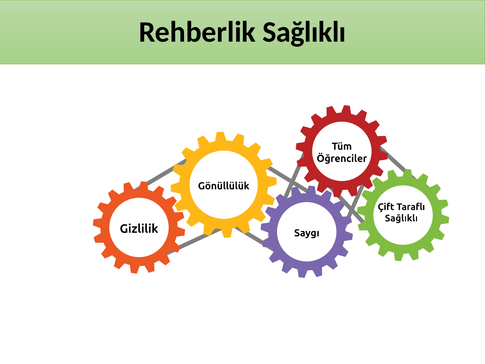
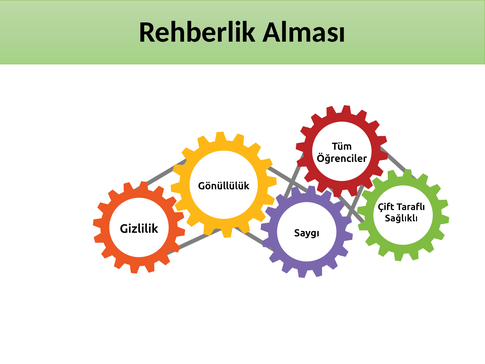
Rehberlik Sağlıklı: Sağlıklı -> Alması
